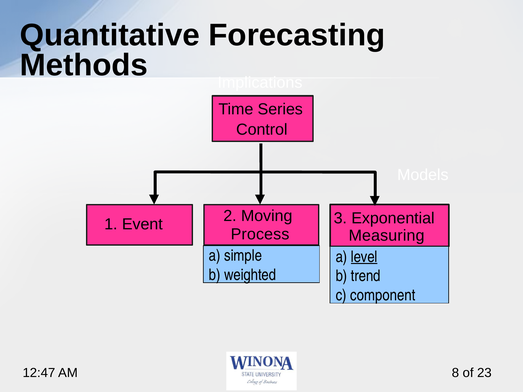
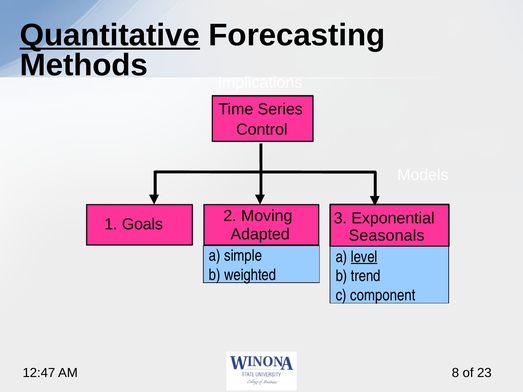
Quantitative underline: none -> present
Event: Event -> Goals
Process: Process -> Adapted
Measuring: Measuring -> Seasonals
